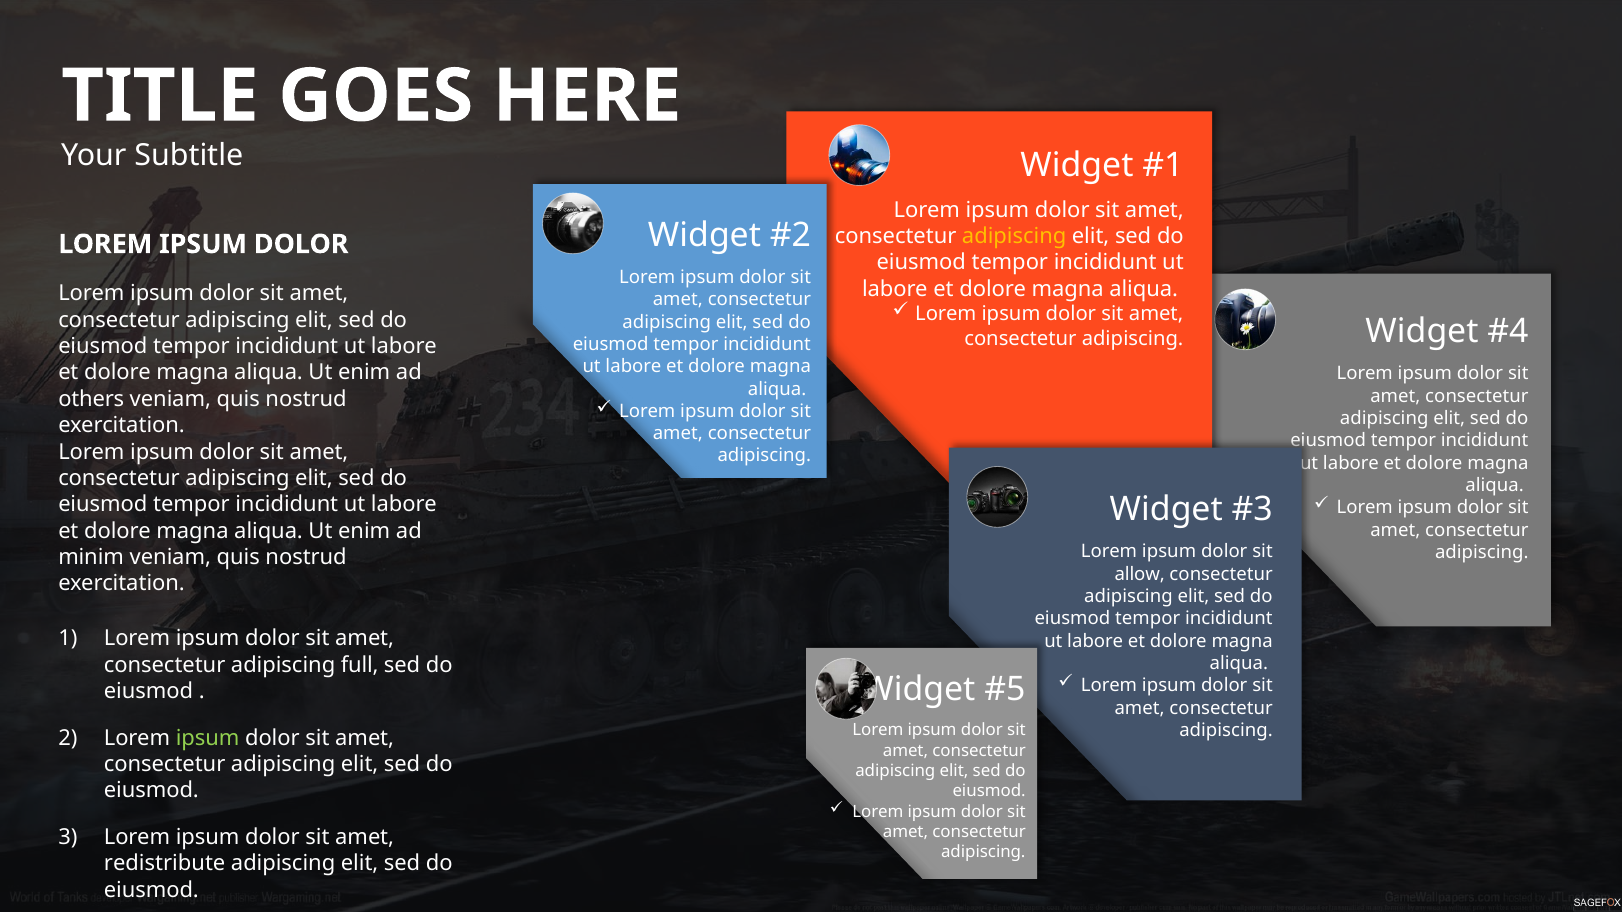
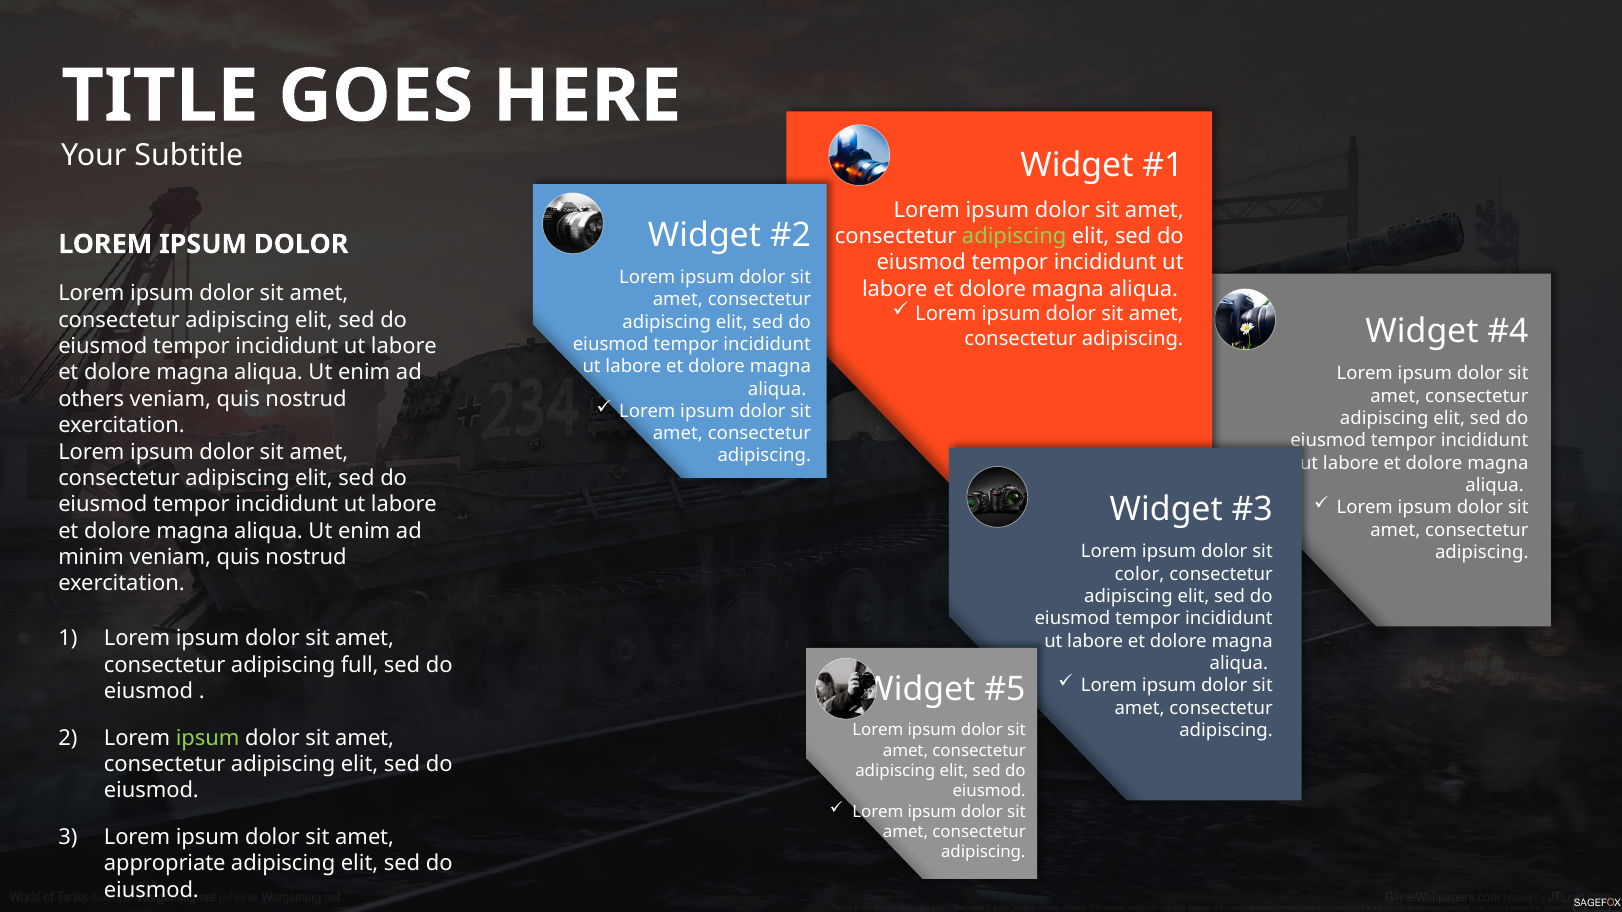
adipiscing at (1014, 236) colour: yellow -> light green
allow: allow -> color
redistribute: redistribute -> appropriate
